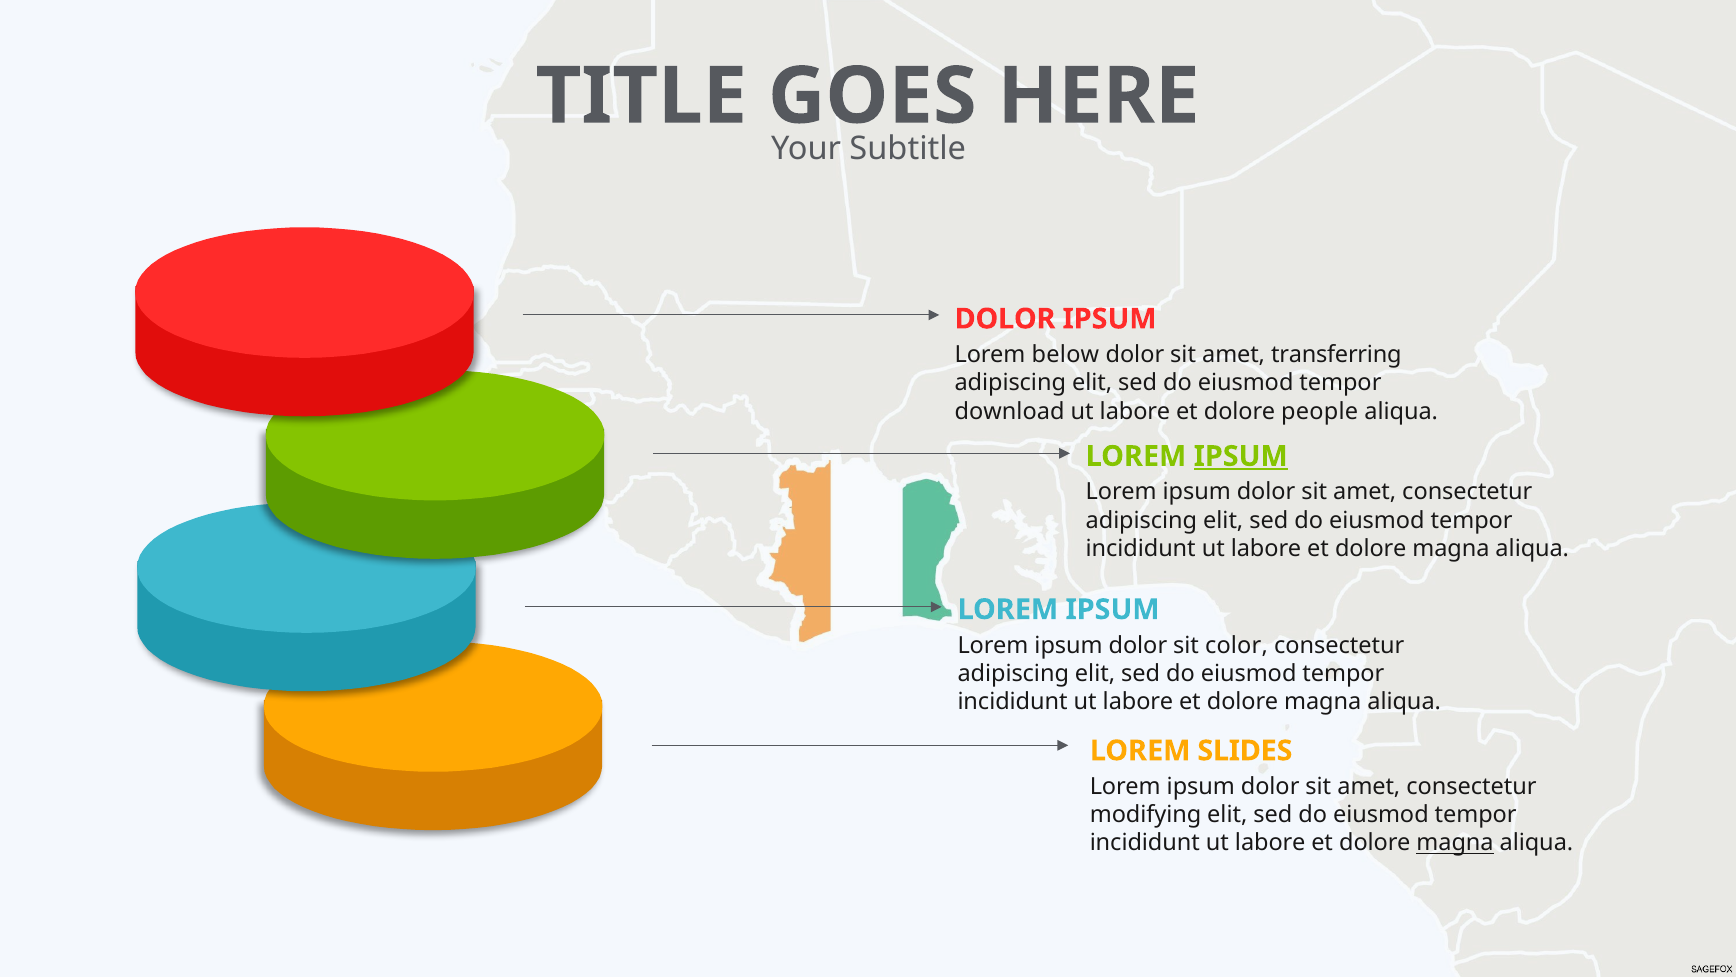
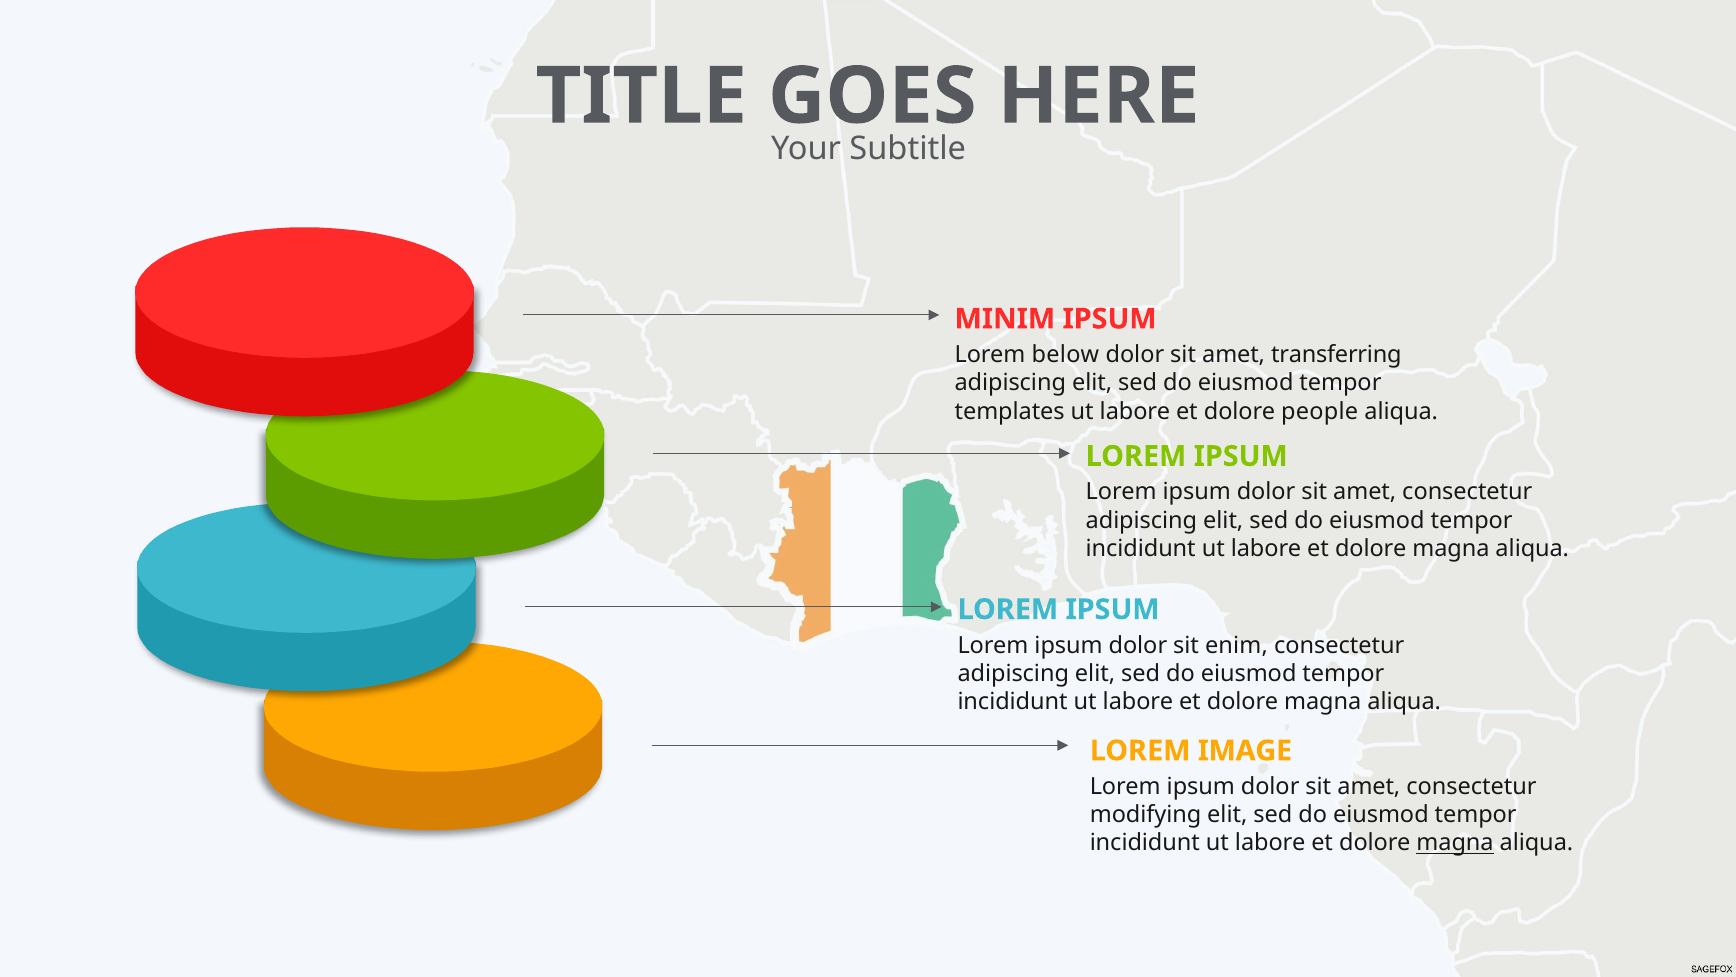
DOLOR at (1005, 319): DOLOR -> MINIM
download: download -> templates
IPSUM at (1241, 456) underline: present -> none
color: color -> enim
SLIDES: SLIDES -> IMAGE
